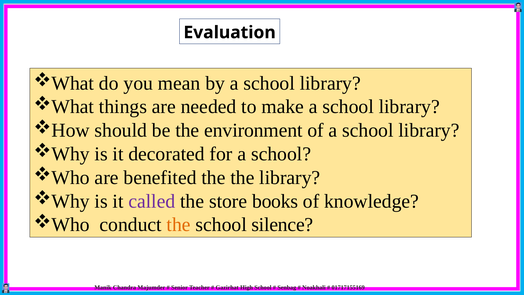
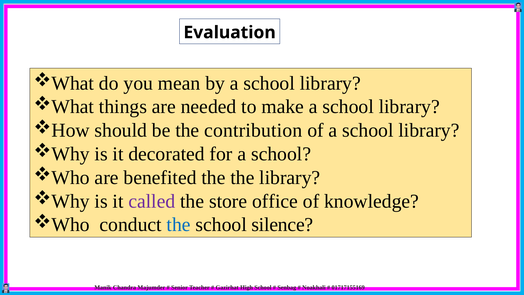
environment: environment -> contribution
books: books -> office
the at (179, 225) colour: orange -> blue
